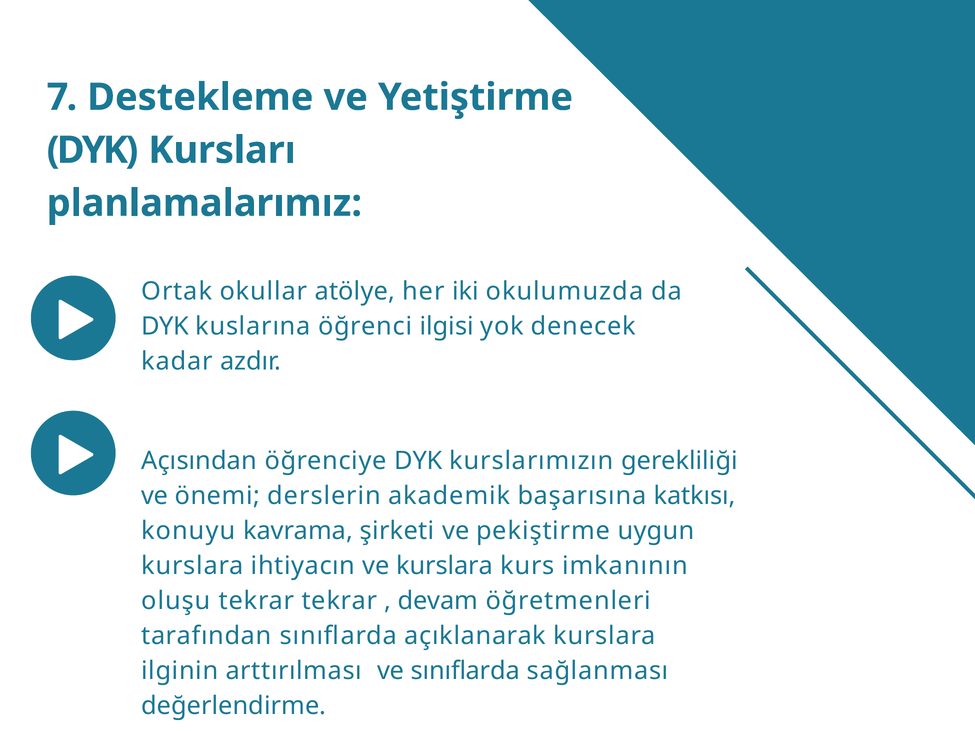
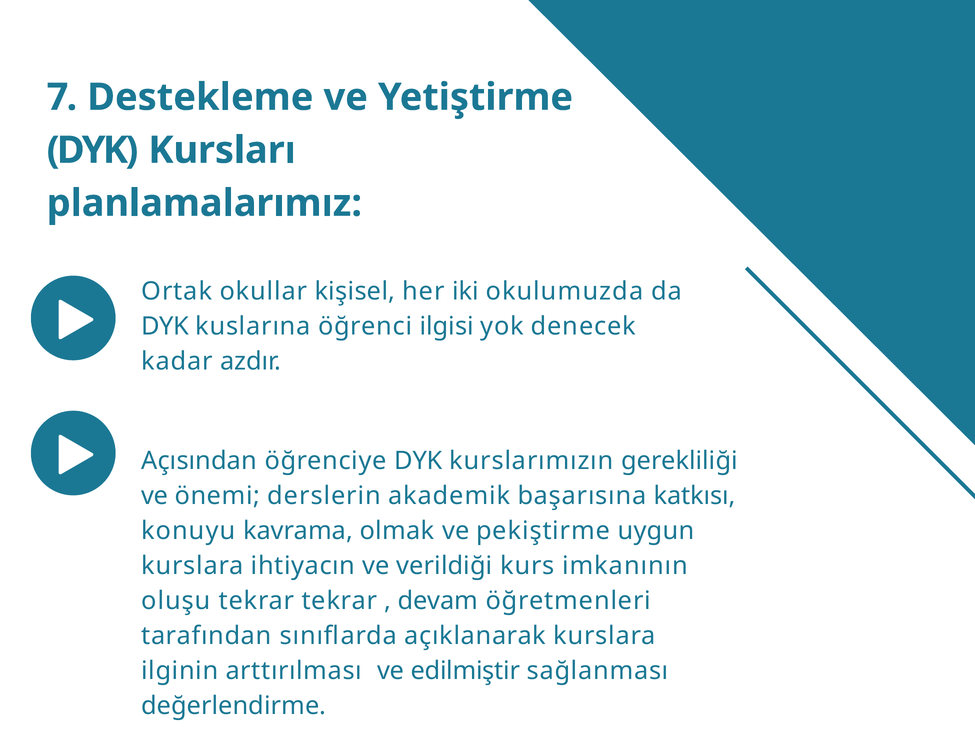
atölye: atölye -> kişisel
şirketi: şirketi -> olmak
ve kurslara: kurslara -> verildiği
ve sınıflarda: sınıflarda -> edilmiştir
